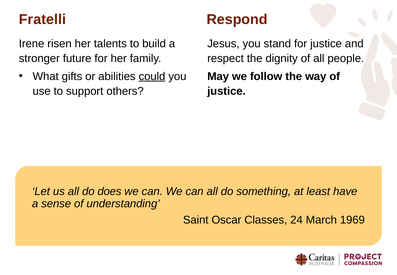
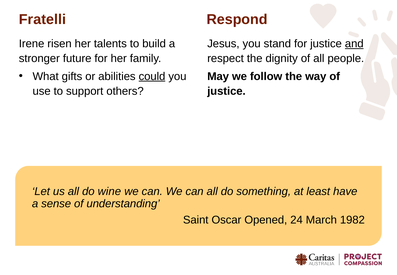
and underline: none -> present
does: does -> wine
Classes: Classes -> Opened
1969: 1969 -> 1982
